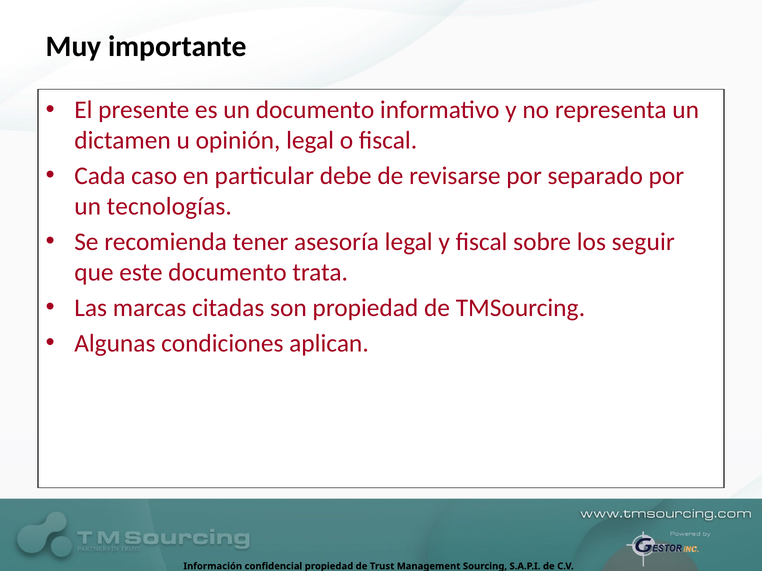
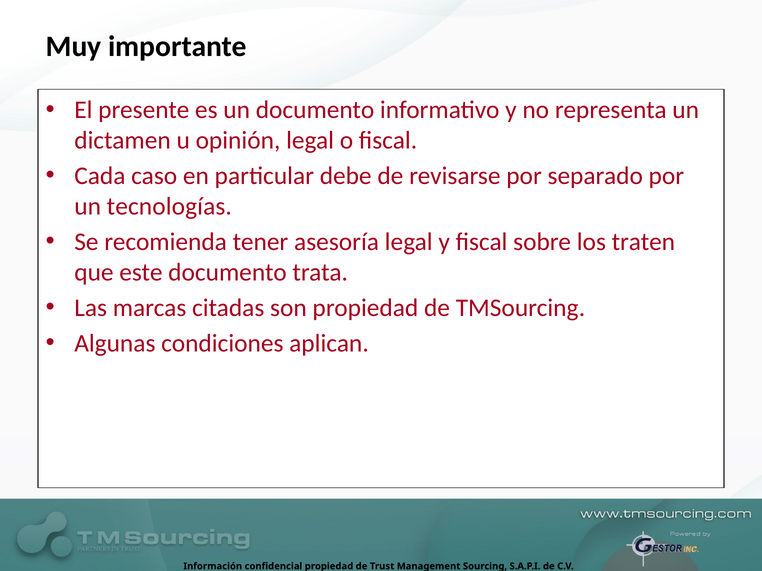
seguir: seguir -> traten
